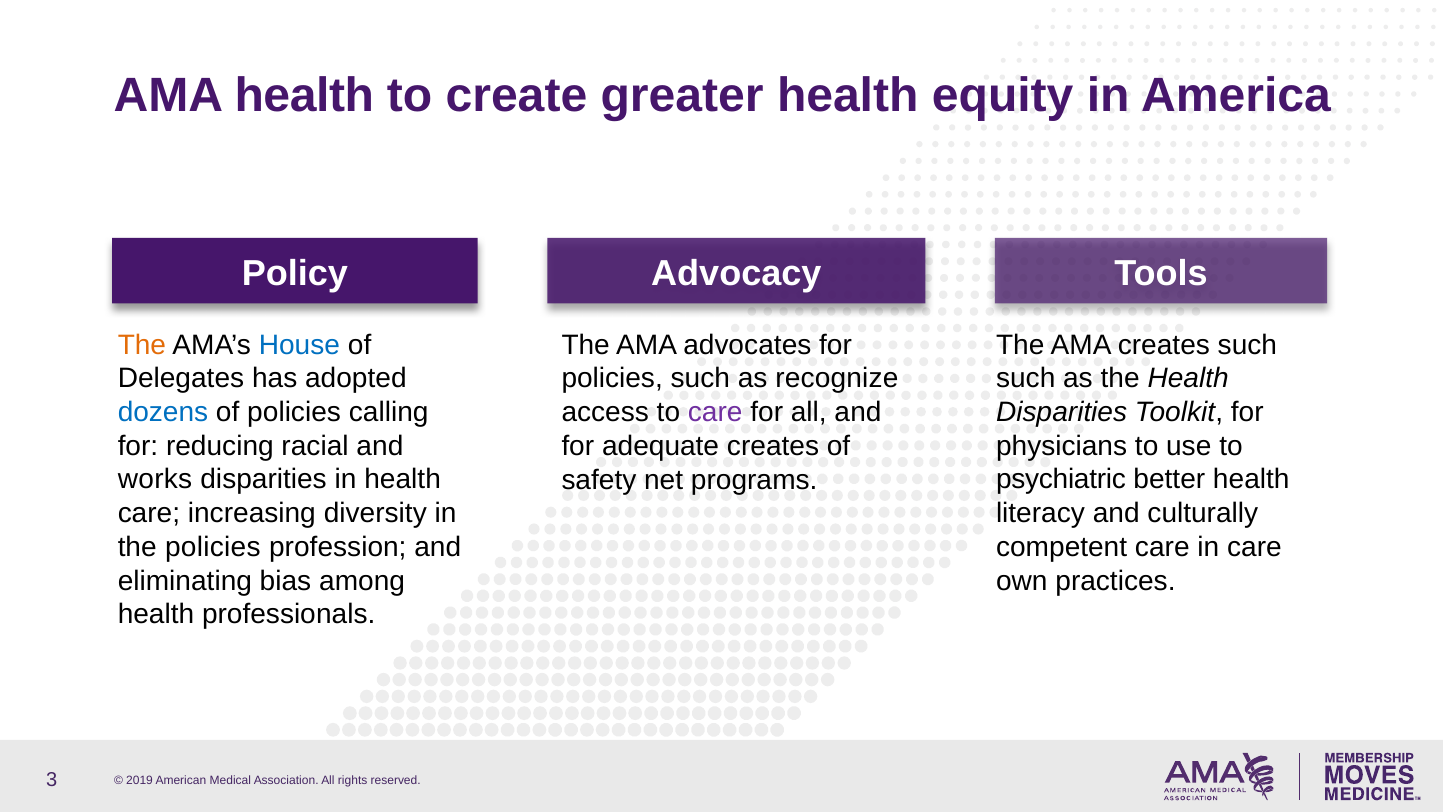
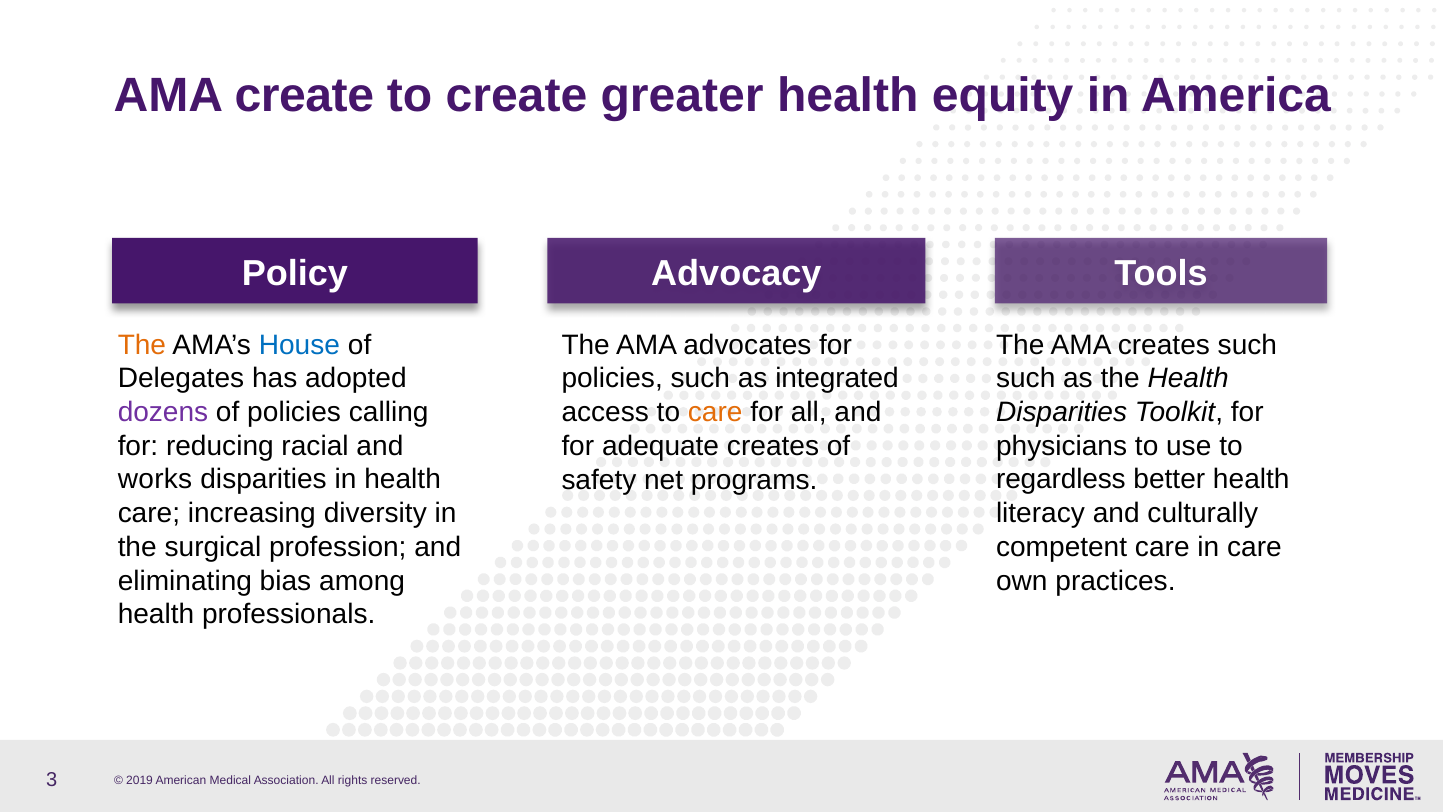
AMA health: health -> create
recognize: recognize -> integrated
dozens colour: blue -> purple
care at (715, 412) colour: purple -> orange
psychiatric: psychiatric -> regardless
the policies: policies -> surgical
